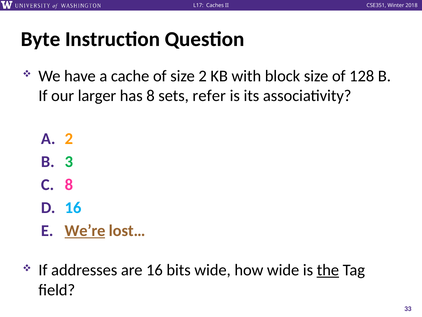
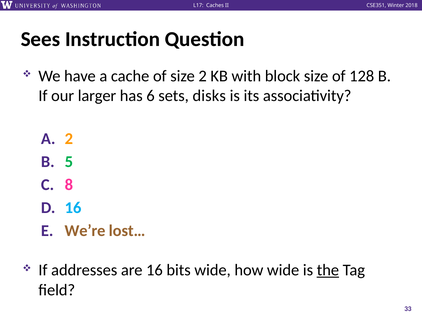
Byte: Byte -> Sees
has 8: 8 -> 6
refer: refer -> disks
3: 3 -> 5
We’re underline: present -> none
